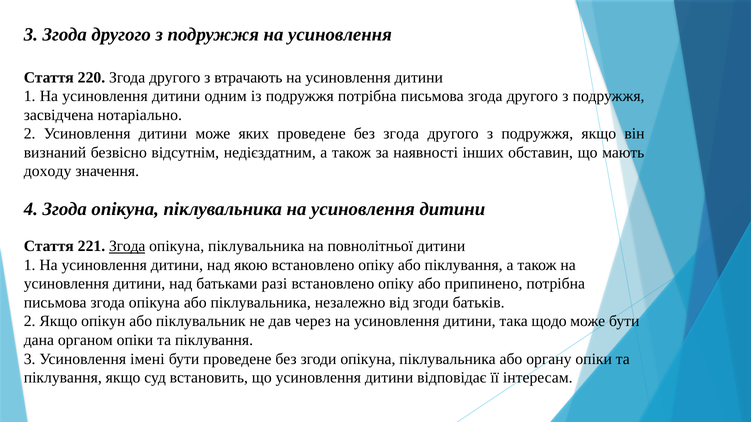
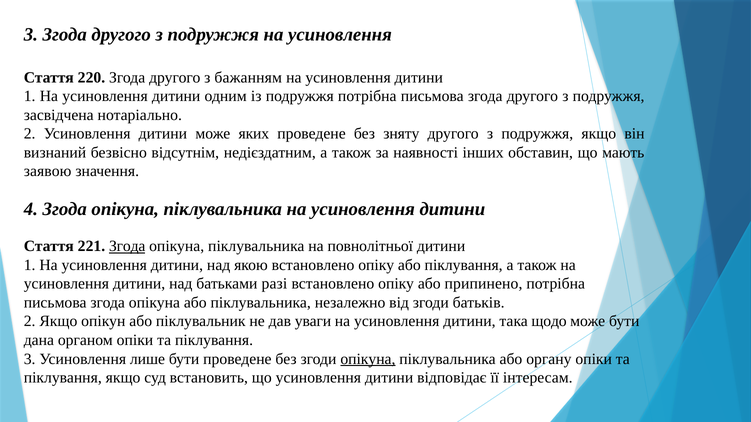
втрачають: втрачають -> бажанням
без згода: згода -> зняту
доходу: доходу -> заявою
через: через -> уваги
імені: імені -> лише
опікуна at (368, 359) underline: none -> present
